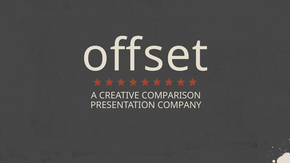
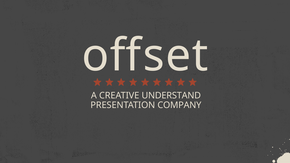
COMPARISON: COMPARISON -> UNDERSTAND
